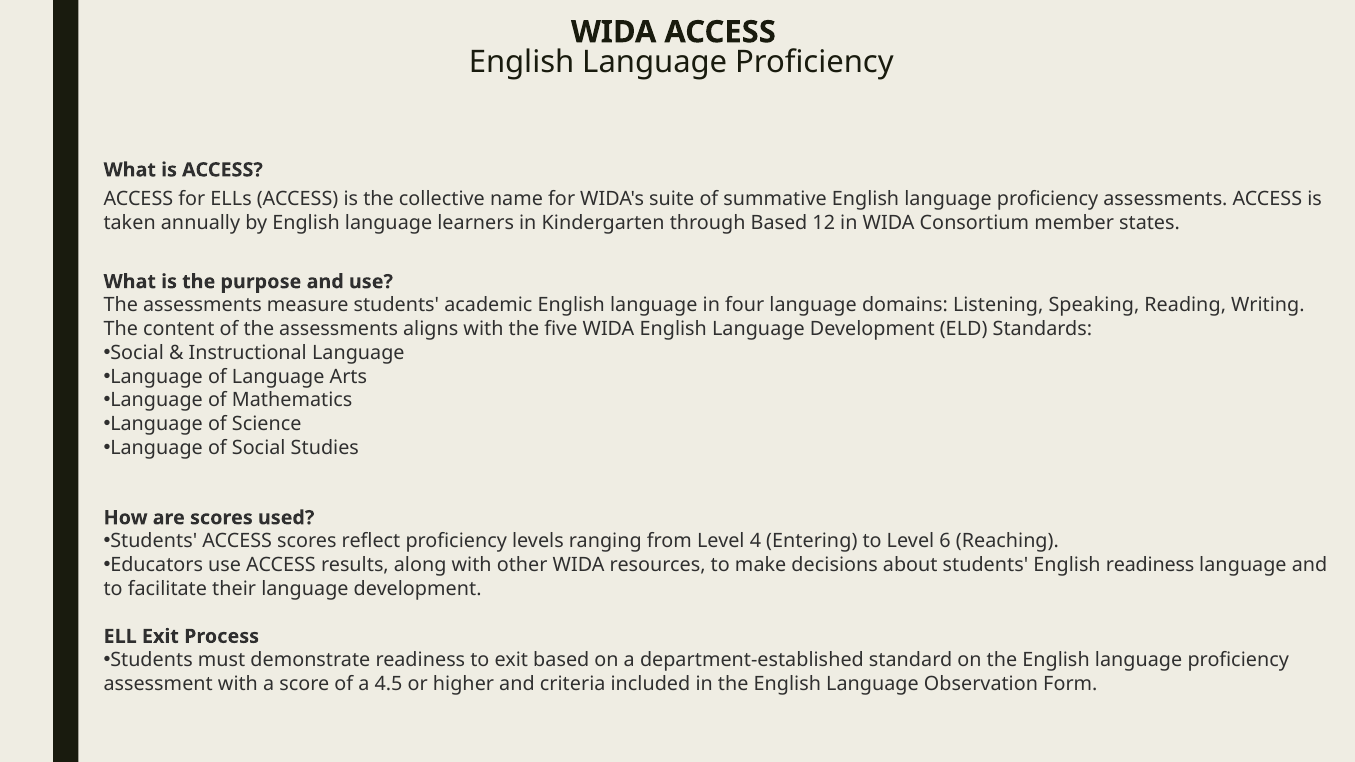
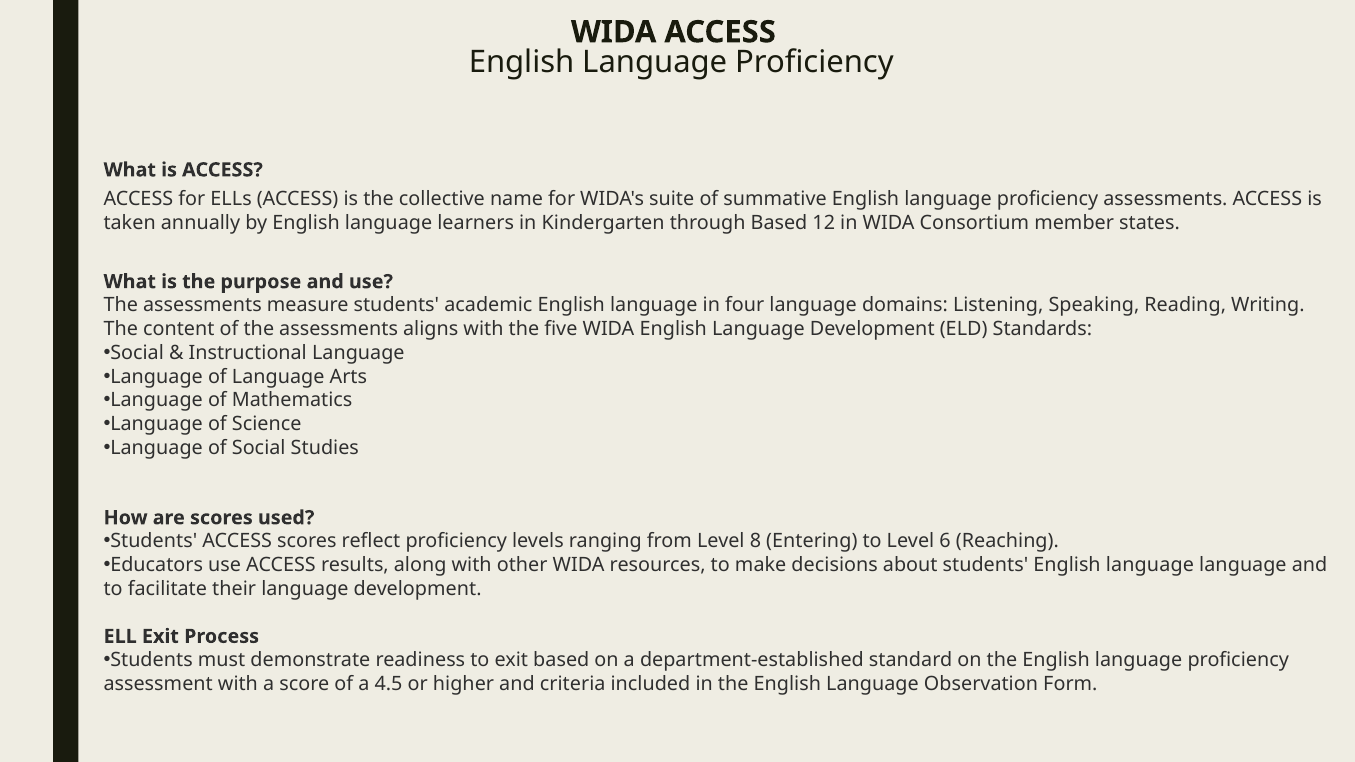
4: 4 -> 8
students English readiness: readiness -> language
